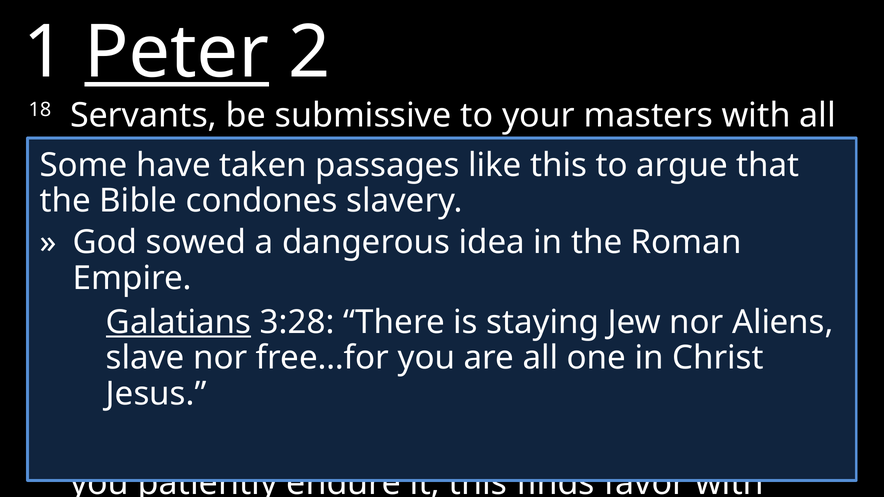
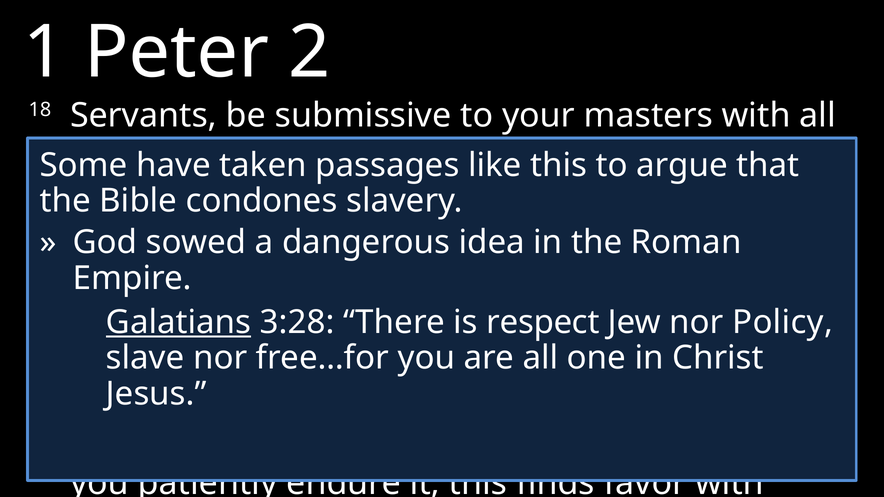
Peter underline: present -> none
is staying: staying -> respect
Aliens: Aliens -> Policy
